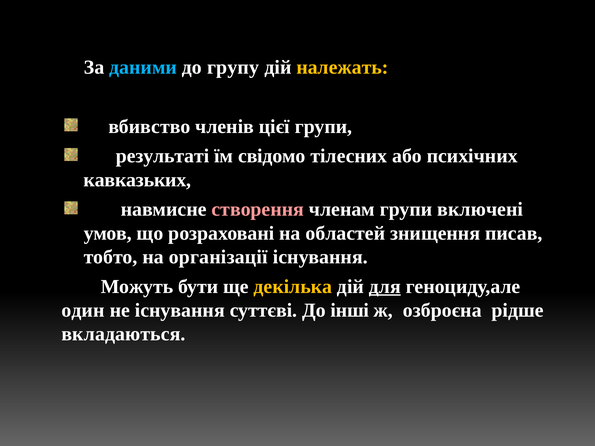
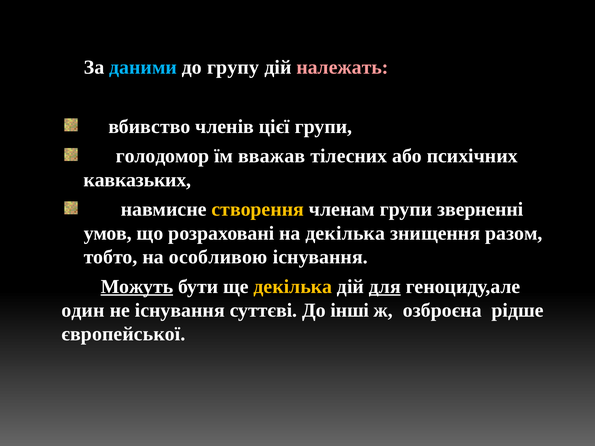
належать colour: yellow -> pink
результатi: результатi -> голодомор
свідомо: свідомо -> вважав
створення colour: pink -> yellow
включені: включені -> зверненні
областей: областей -> декілька
писав: писав -> разом
органiзацiï: органiзацiï -> особливою
Можуть underline: none -> present
вкладаються: вкладаються -> європейської
